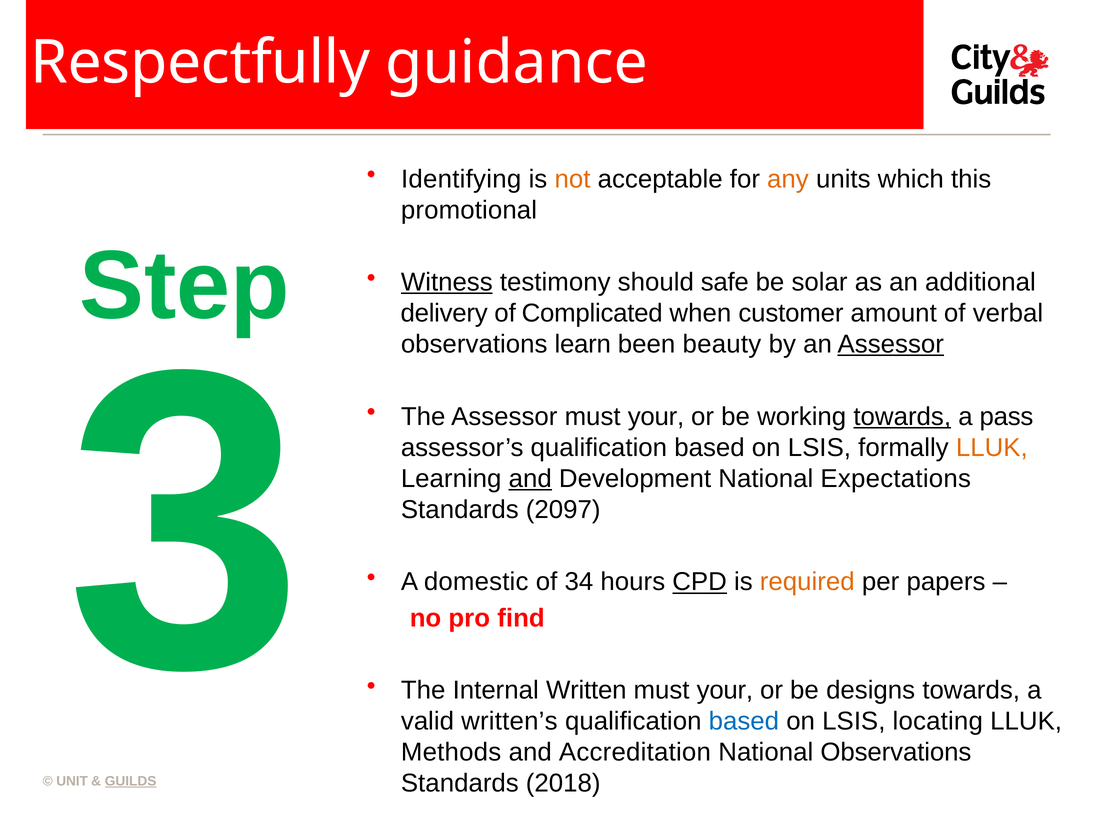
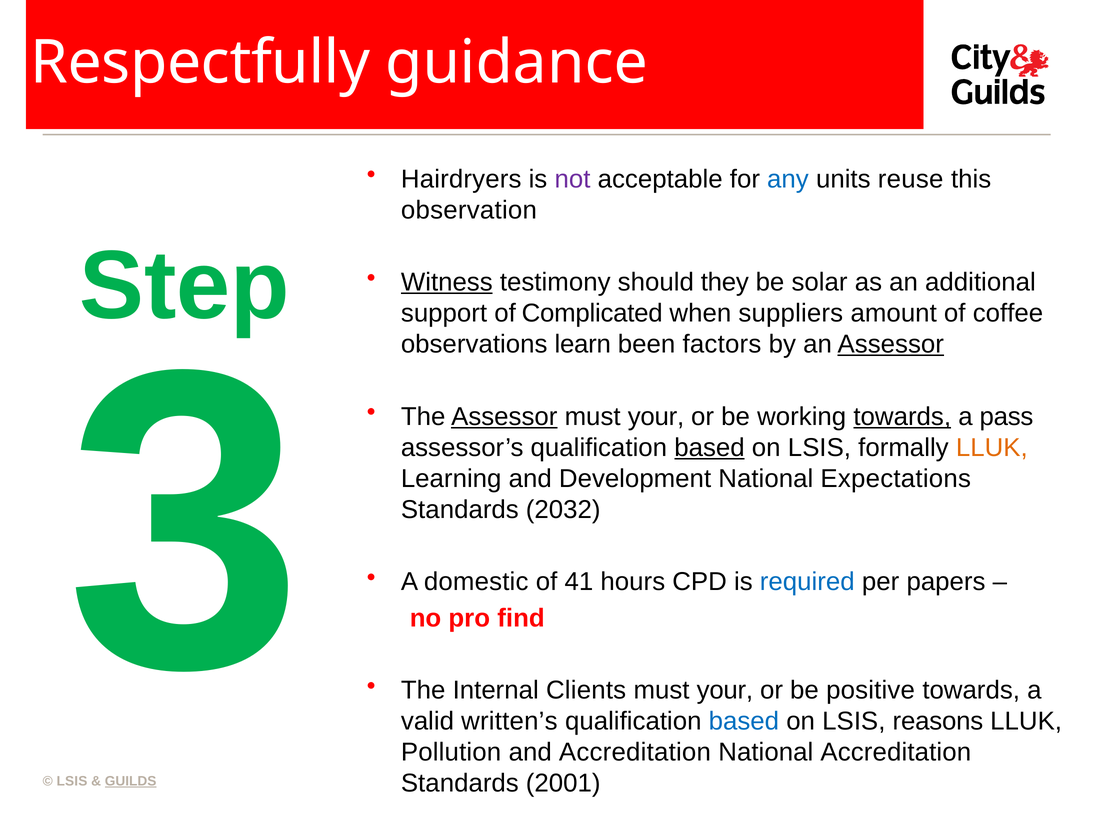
Identifying: Identifying -> Hairdryers
not colour: orange -> purple
any colour: orange -> blue
which: which -> reuse
promotional: promotional -> observation
safe: safe -> they
delivery: delivery -> support
customer: customer -> suppliers
verbal: verbal -> coffee
beauty: beauty -> factors
Assessor at (504, 417) underline: none -> present
based at (709, 447) underline: none -> present
and at (530, 478) underline: present -> none
2097: 2097 -> 2032
34: 34 -> 41
CPD underline: present -> none
required colour: orange -> blue
Written: Written -> Clients
designs: designs -> positive
locating: locating -> reasons
Methods: Methods -> Pollution
National Observations: Observations -> Accreditation
2018: 2018 -> 2001
UNIT at (72, 781): UNIT -> LSIS
